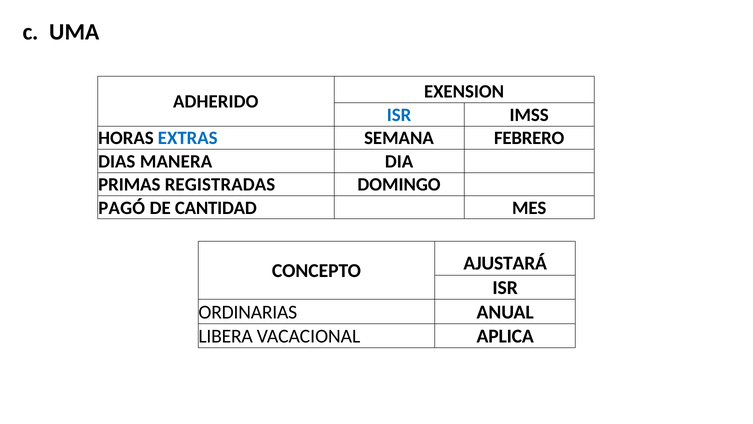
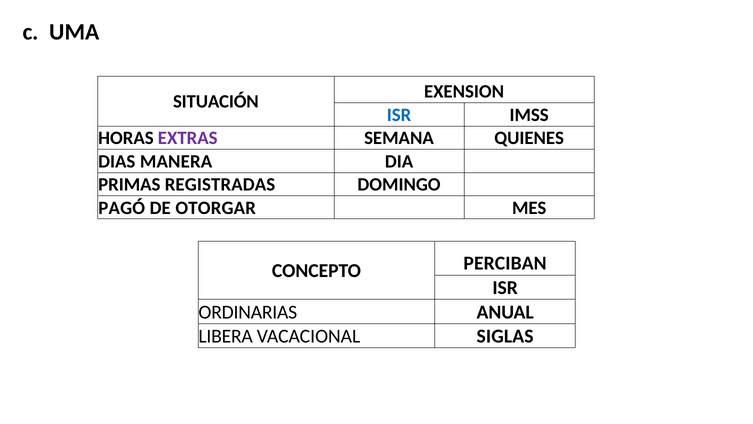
ADHERIDO: ADHERIDO -> SITUACIÓN
EXTRAS colour: blue -> purple
FEBRERO: FEBRERO -> QUIENES
CANTIDAD: CANTIDAD -> OTORGAR
AJUSTARÁ: AJUSTARÁ -> PERCIBAN
APLICA: APLICA -> SIGLAS
